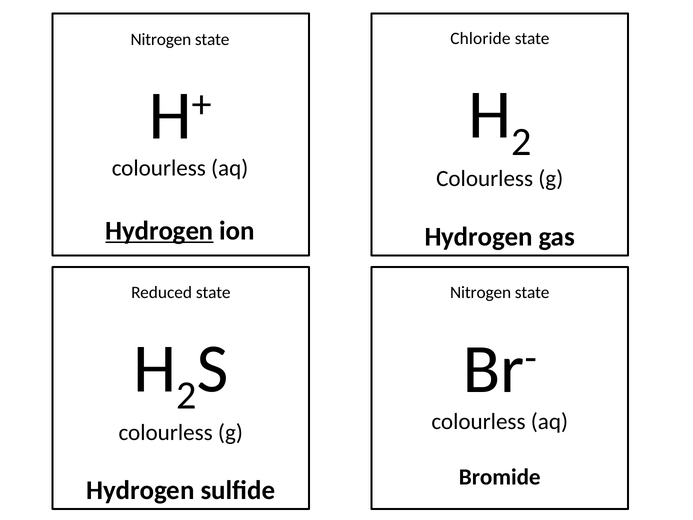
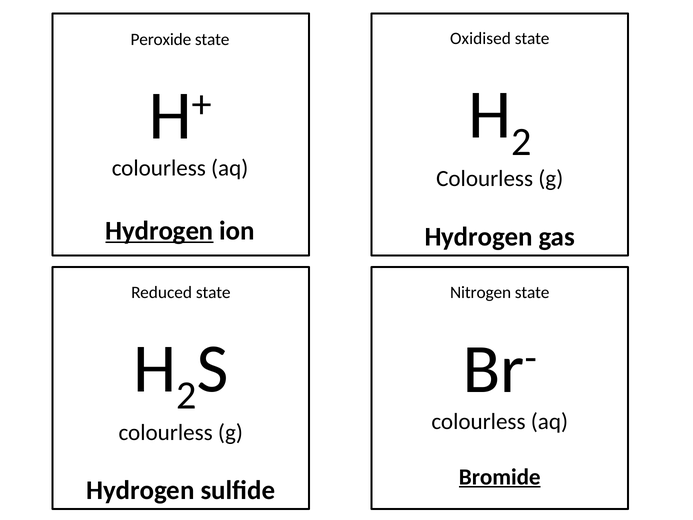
Chloride: Chloride -> Oxidised
Nitrogen at (161, 39): Nitrogen -> Peroxide
Bromide underline: none -> present
